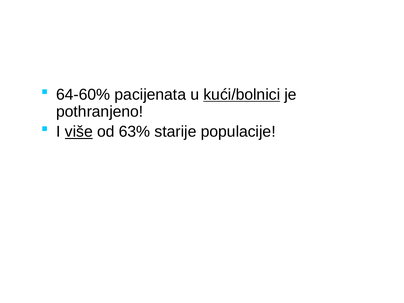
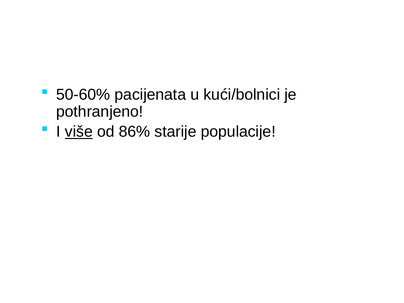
64-60%: 64-60% -> 50-60%
kući/bolnici underline: present -> none
63%: 63% -> 86%
